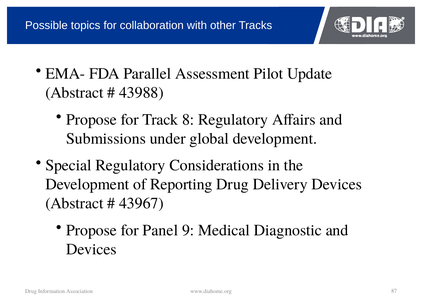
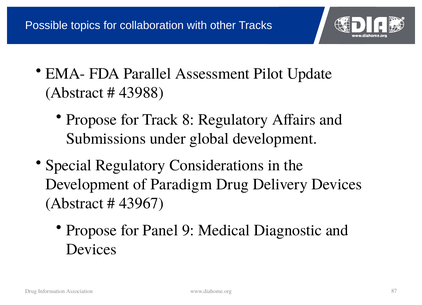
Reporting: Reporting -> Paradigm
